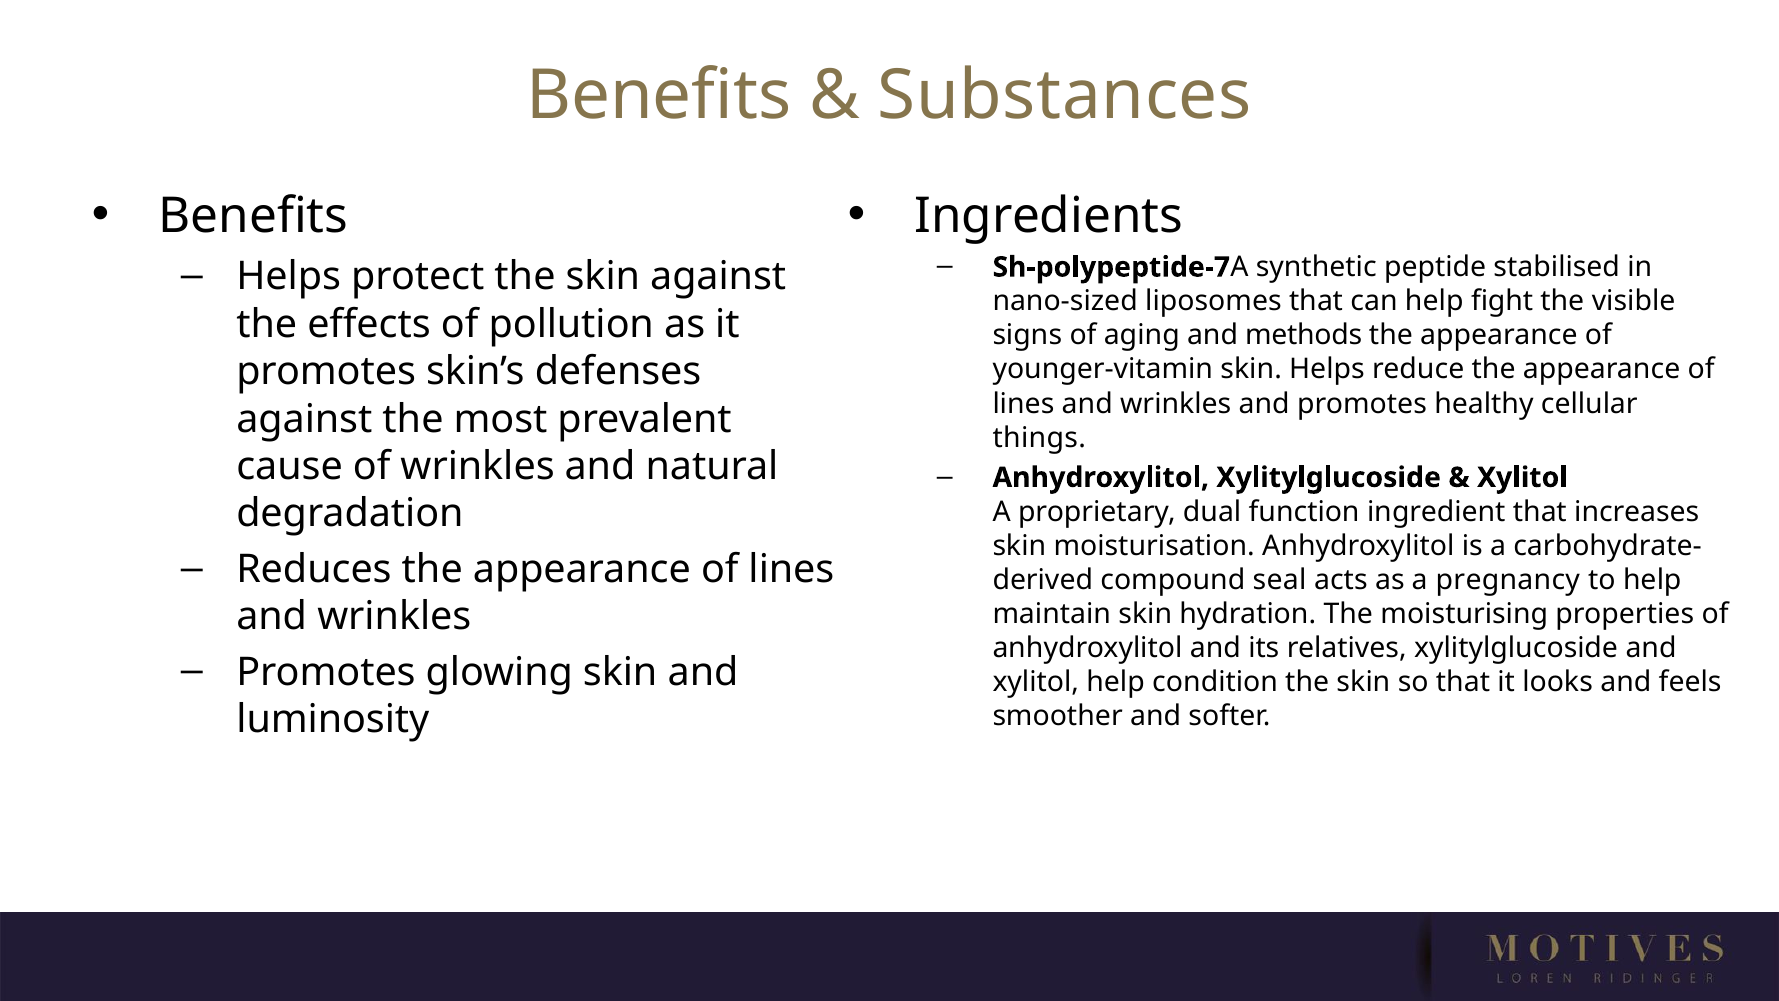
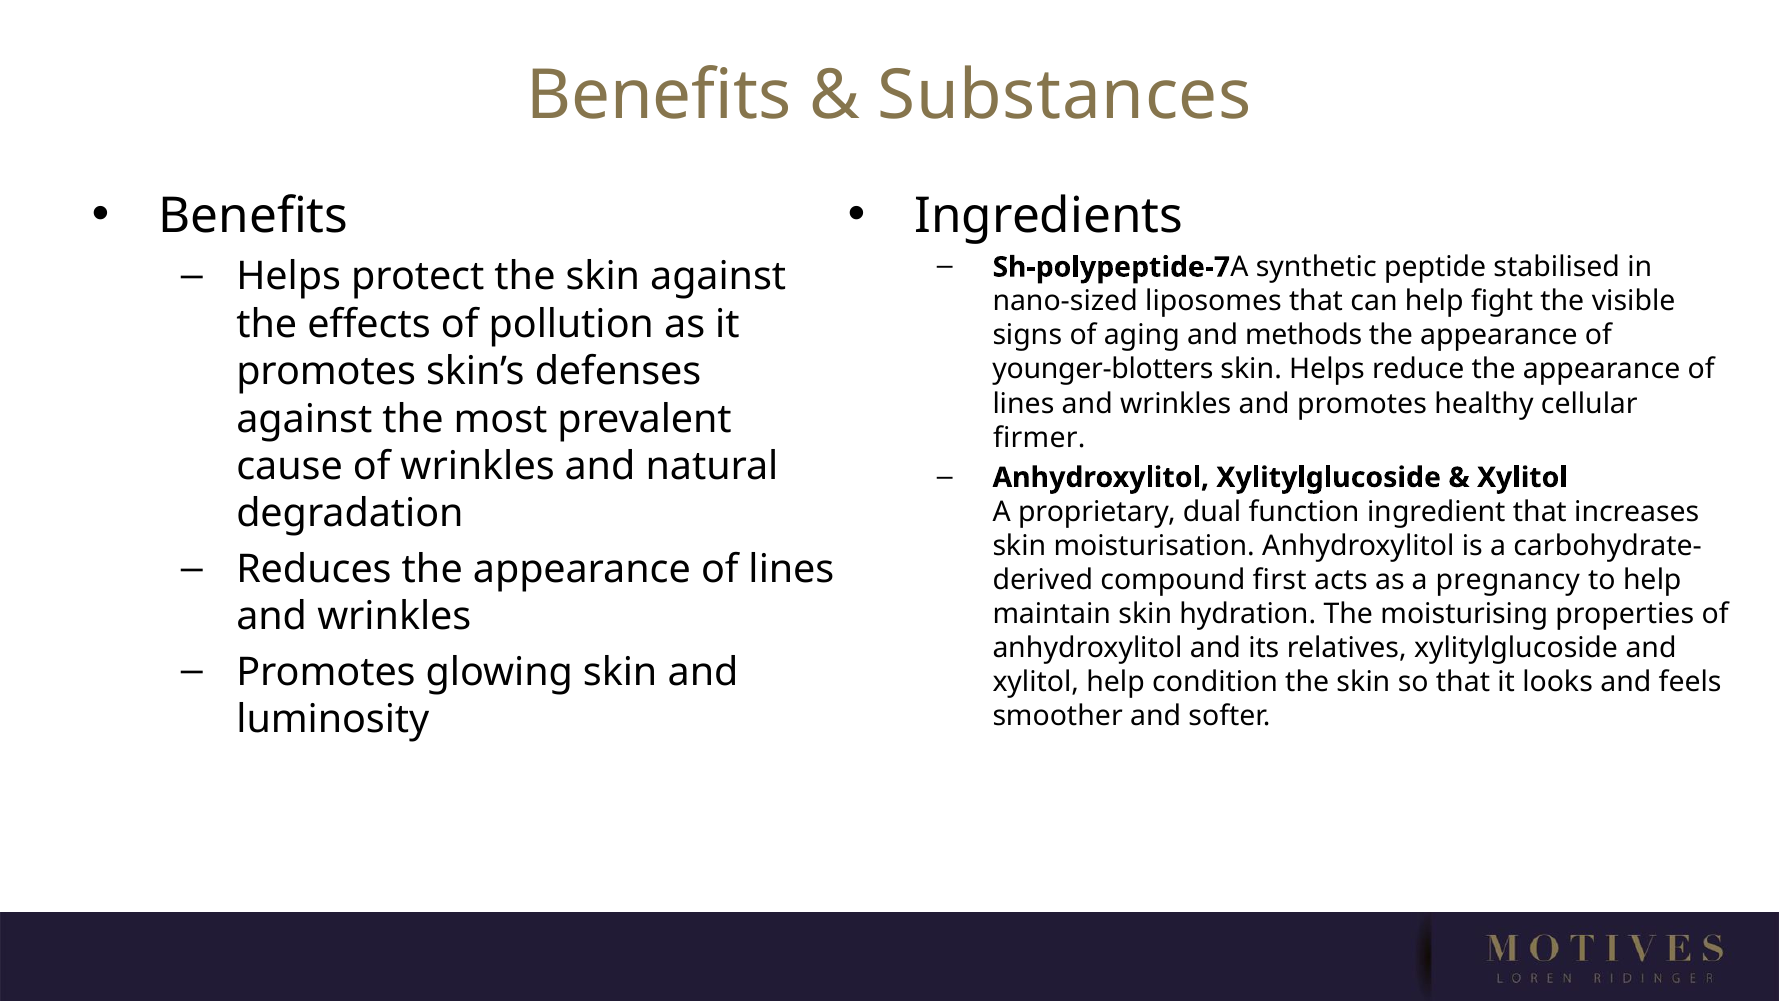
younger-vitamin: younger-vitamin -> younger-blotters
things: things -> firmer
seal: seal -> first
